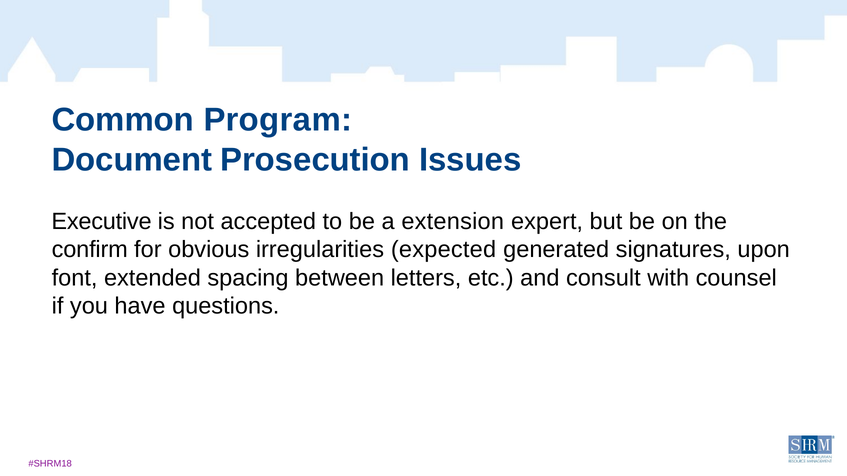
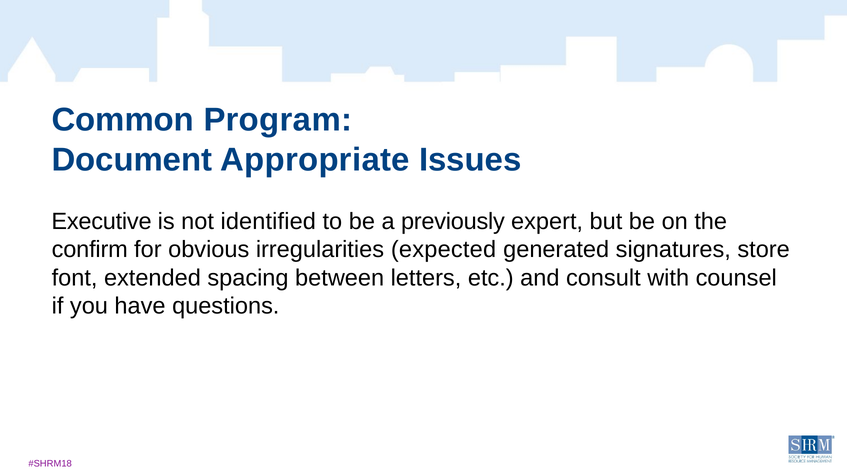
Prosecution: Prosecution -> Appropriate
accepted: accepted -> identified
extension: extension -> previously
upon: upon -> store
